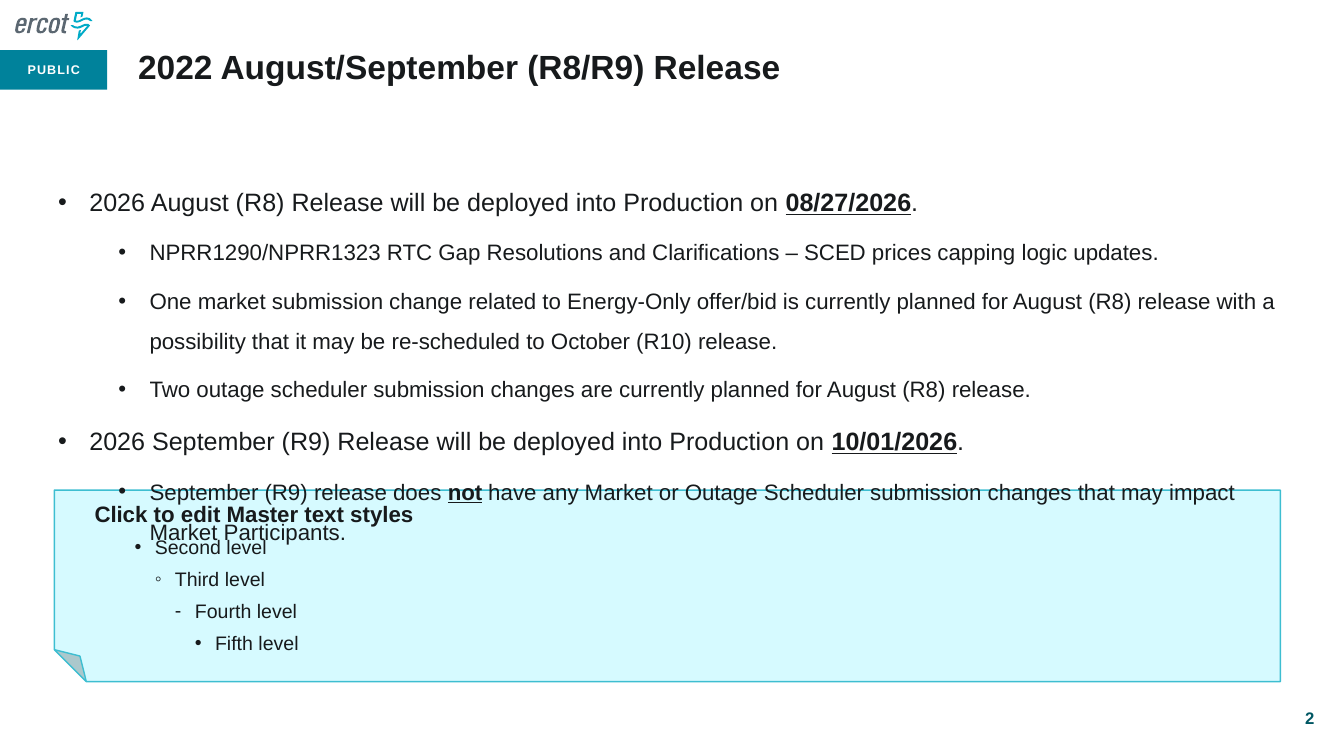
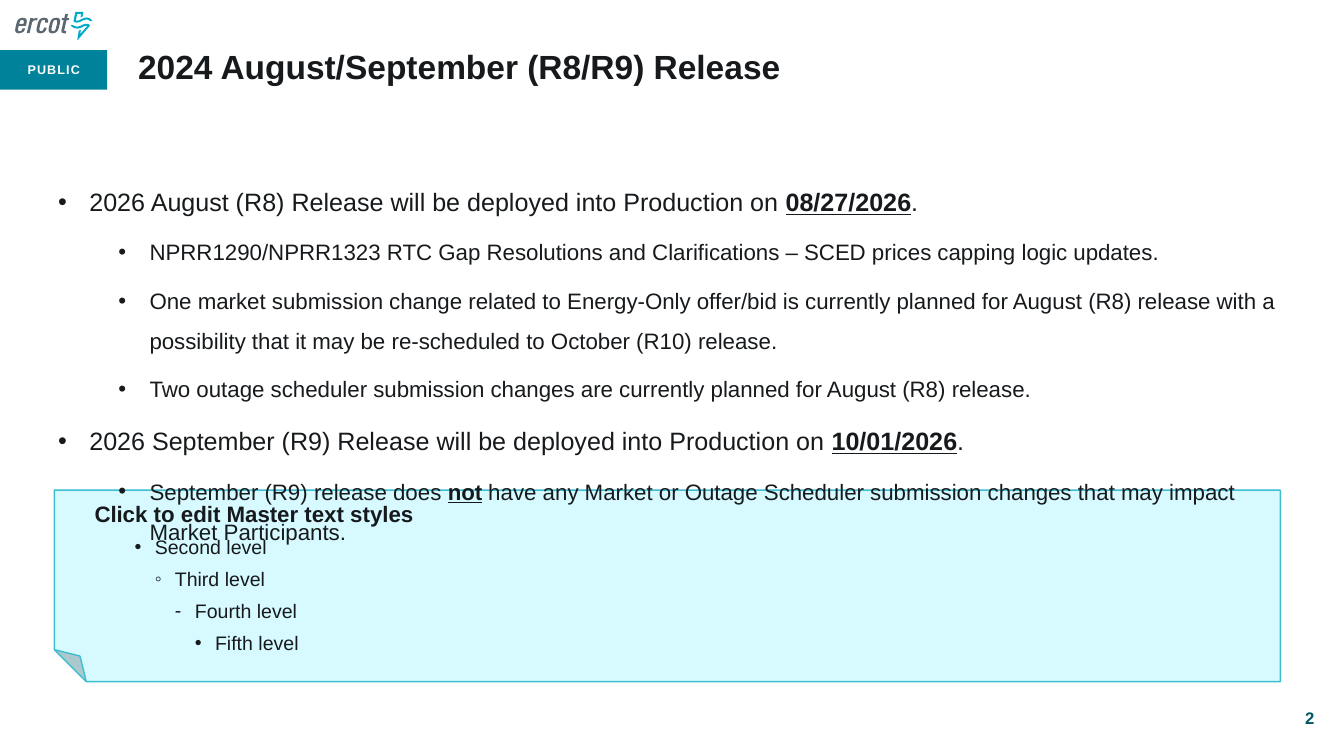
2022: 2022 -> 2024
